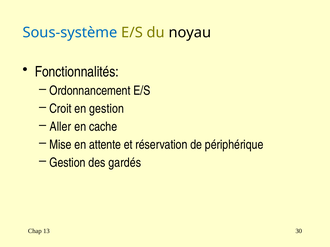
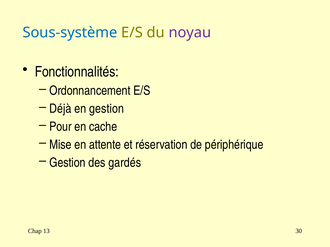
noyau colour: black -> purple
Croit: Croit -> Déjà
Aller: Aller -> Pour
